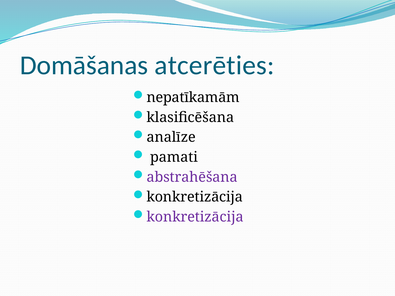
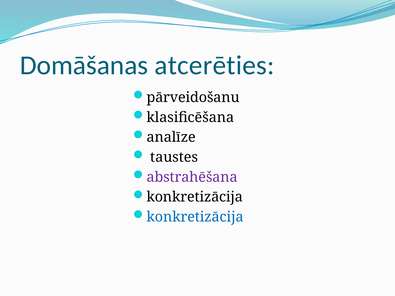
nepatīkamām: nepatīkamām -> pārveidošanu
pamati: pamati -> taustes
konkretizācija at (195, 217) colour: purple -> blue
